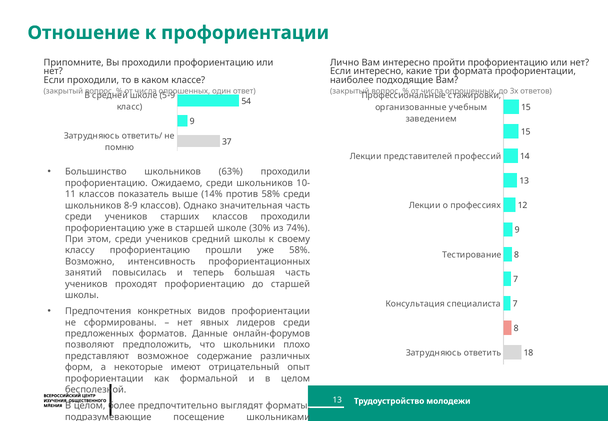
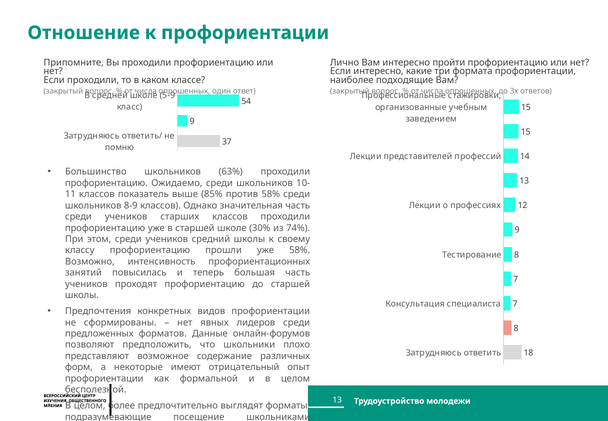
14%: 14% -> 85%
